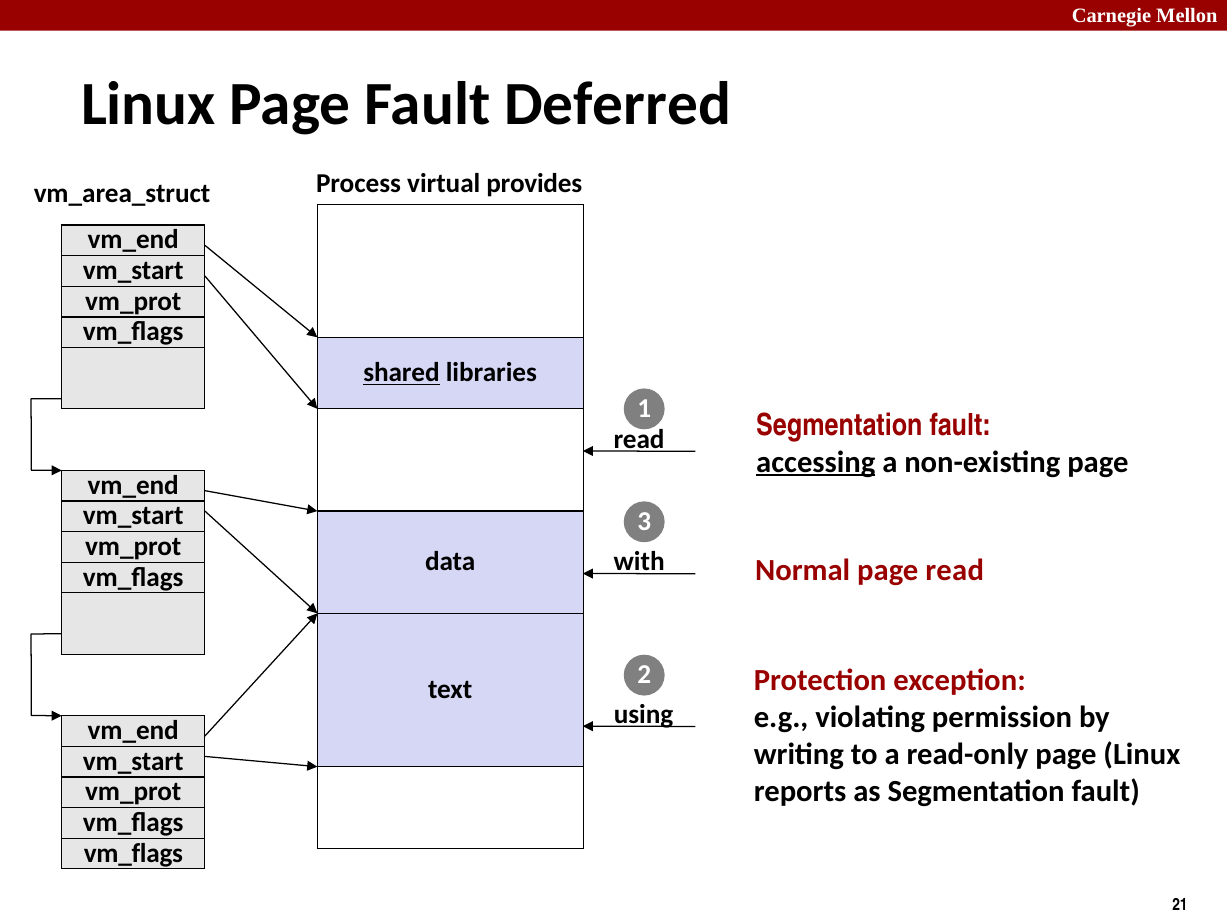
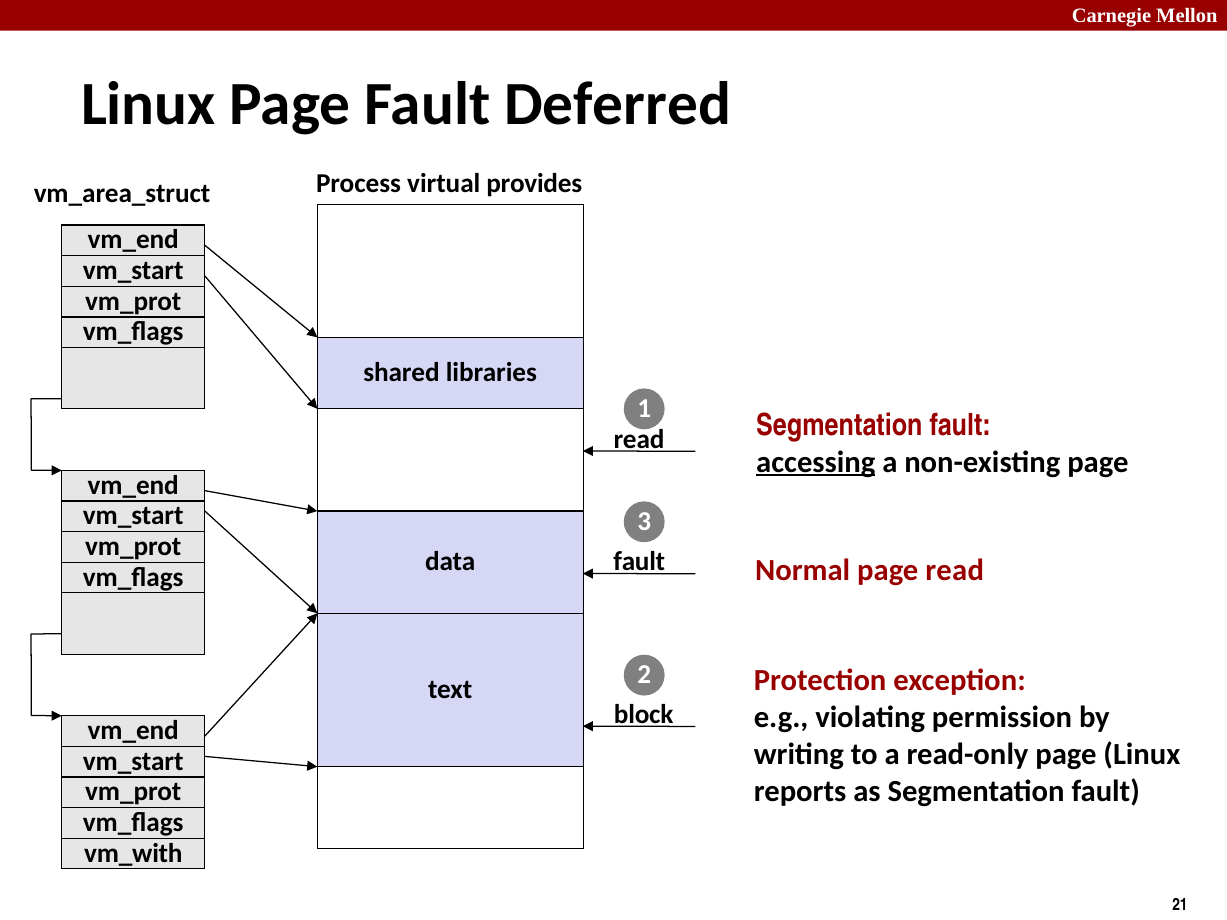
shared underline: present -> none
with at (639, 562): with -> fault
using: using -> block
vm_flags at (133, 853): vm_flags -> vm_with
